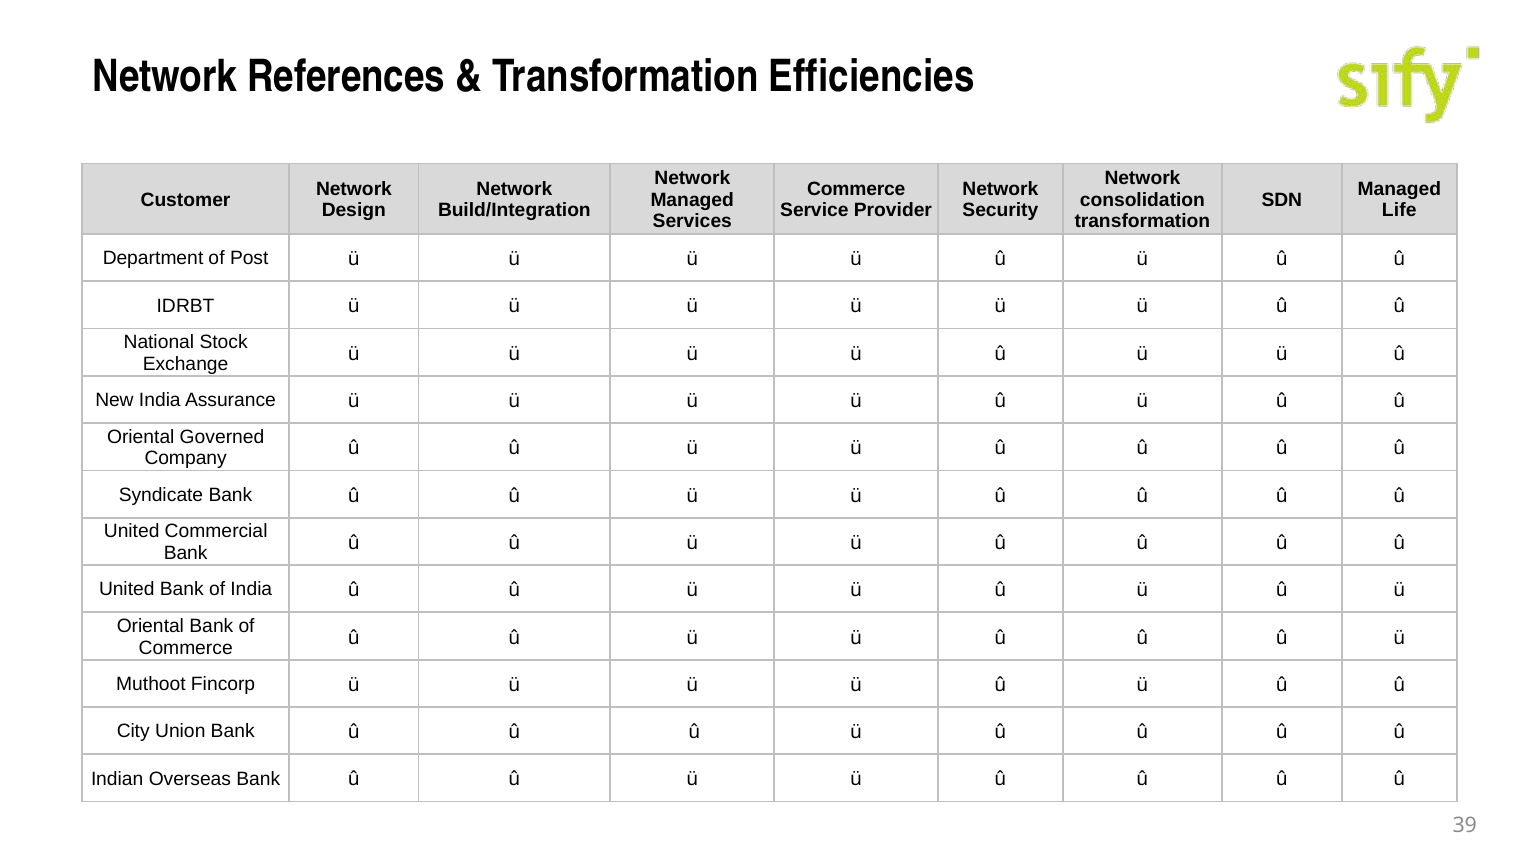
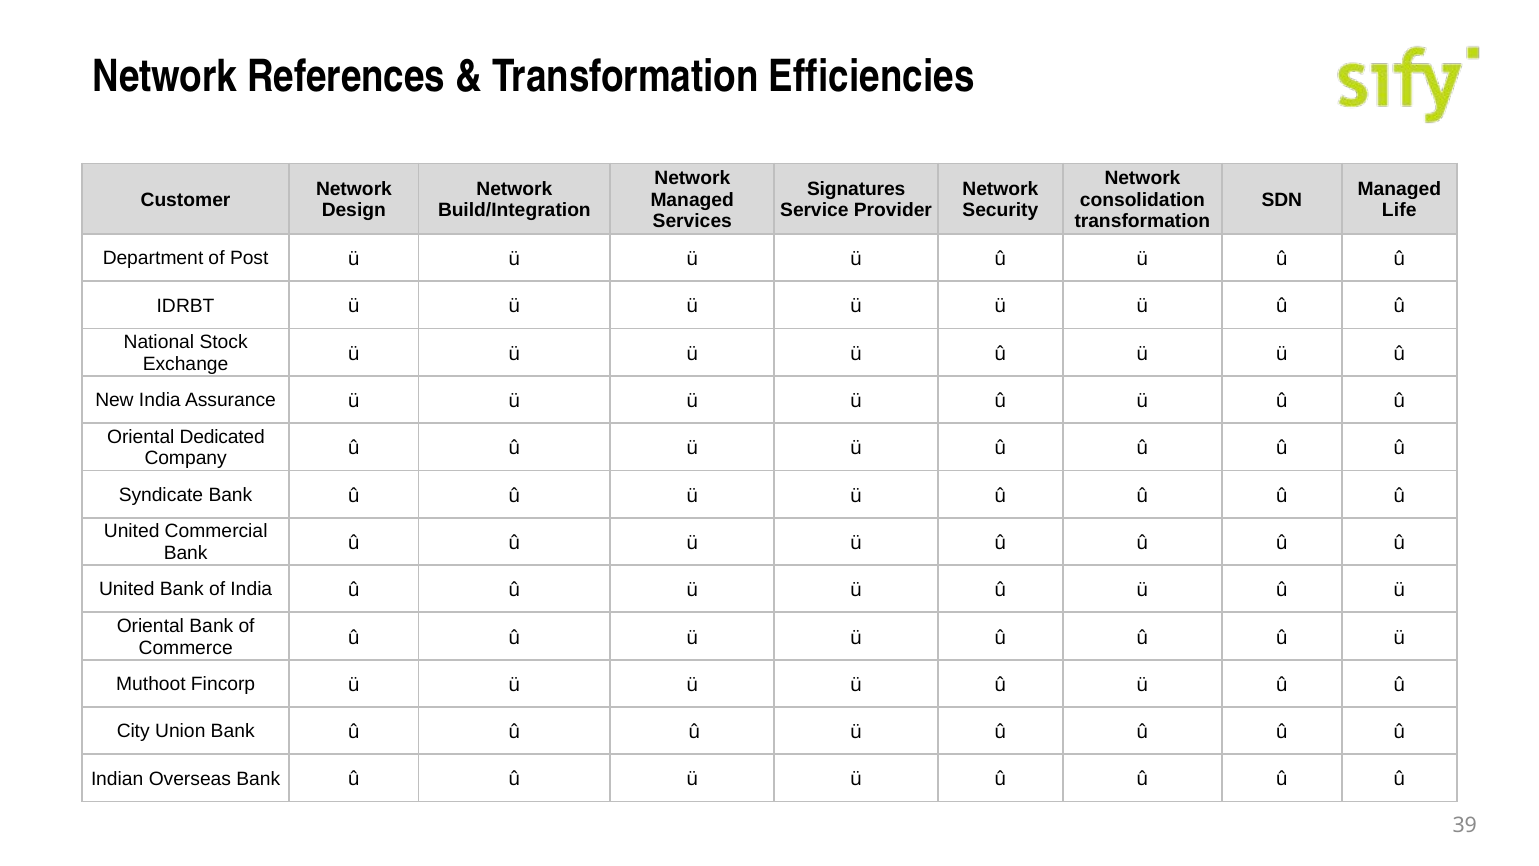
Commerce at (856, 189): Commerce -> Signatures
Governed: Governed -> Dedicated
